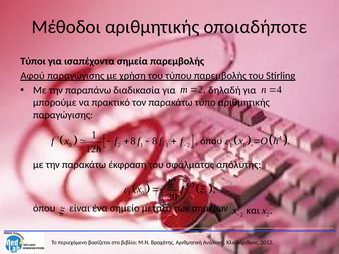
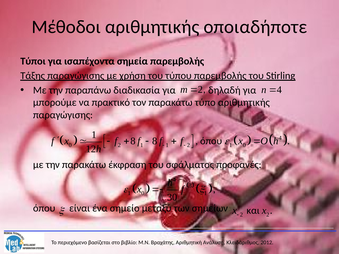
Αφού: Αφού -> Τάξης
απόλυτης: απόλυτης -> προφανές
